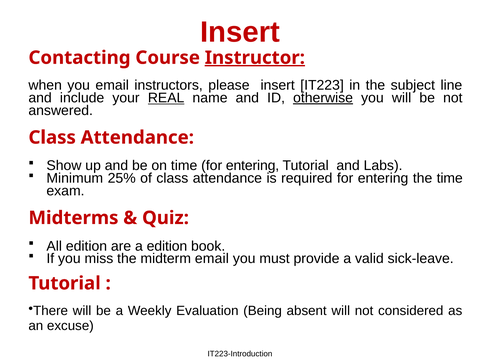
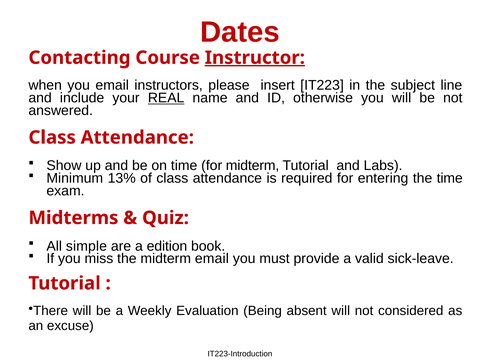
Insert at (240, 32): Insert -> Dates
otherwise underline: present -> none
time for entering: entering -> midterm
25%: 25% -> 13%
All edition: edition -> simple
